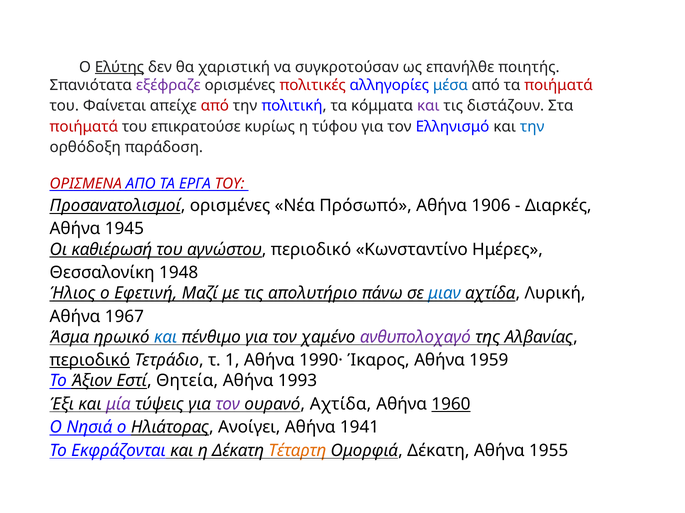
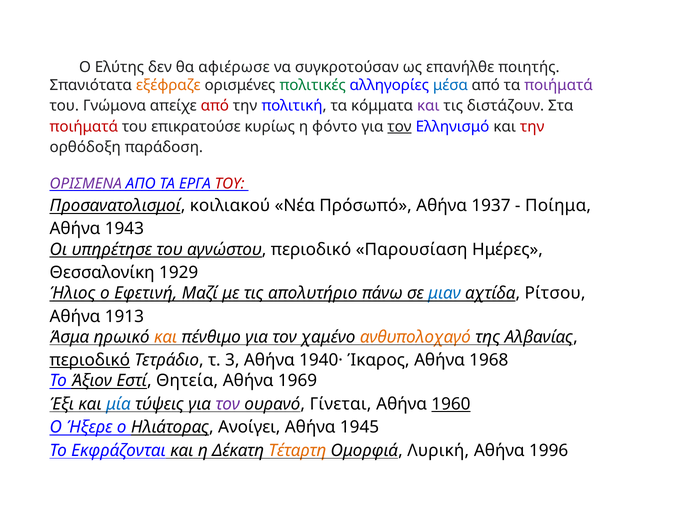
Ελύτης underline: present -> none
χαριστική: χαριστική -> αφιέρωσε
εξέφραζε colour: purple -> orange
πολιτικές colour: red -> green
ποιήματά at (559, 85) colour: red -> purple
Φαίνεται: Φαίνεται -> Γνώμονα
τύφου: τύφου -> φόντο
τον at (399, 127) underline: none -> present
την at (532, 127) colour: blue -> red
ΟΡΙΣΜΕΝΑ colour: red -> purple
Προσανατολισμοί ορισμένες: ορισμένες -> κοιλιακού
1906: 1906 -> 1937
Διαρκές: Διαρκές -> Ποίημα
1945: 1945 -> 1943
καθιέρωσή: καθιέρωσή -> υπηρέτησε
Κωνσταντίνο: Κωνσταντίνο -> Παρουσίαση
1948: 1948 -> 1929
Λυρική: Λυρική -> Ρίτσου
1967: 1967 -> 1913
και at (166, 337) colour: blue -> orange
ανθυπολοχαγό colour: purple -> orange
1: 1 -> 3
1990·: 1990· -> 1940·
1959: 1959 -> 1968
1993: 1993 -> 1969
μία colour: purple -> blue
ουρανό Αχτίδα: Αχτίδα -> Γίνεται
Νησιά: Νησιά -> Ήξερε
1941: 1941 -> 1945
Ομορφιά Δέκατη: Δέκατη -> Λυρική
1955: 1955 -> 1996
